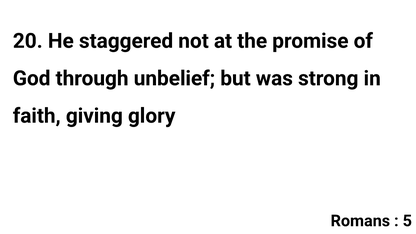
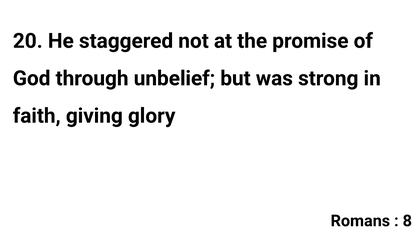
5: 5 -> 8
